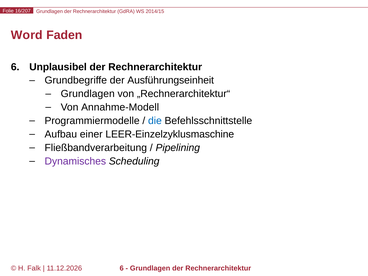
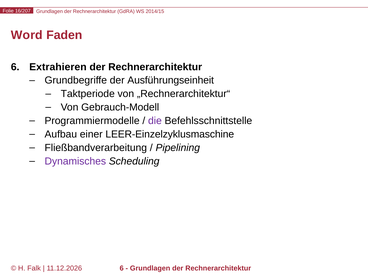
Unplausibel: Unplausibel -> Extrahieren
Grundlagen at (88, 94): Grundlagen -> Taktperiode
Annahme-Modell: Annahme-Modell -> Gebrauch-Modell
die colour: blue -> purple
